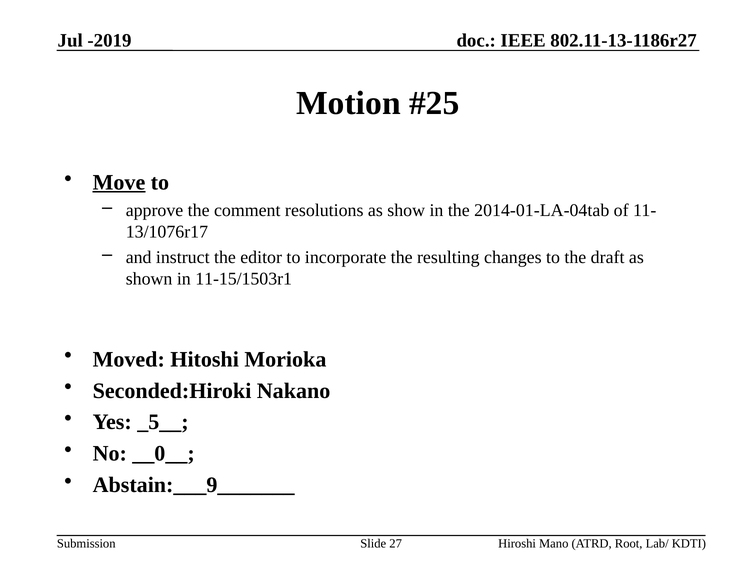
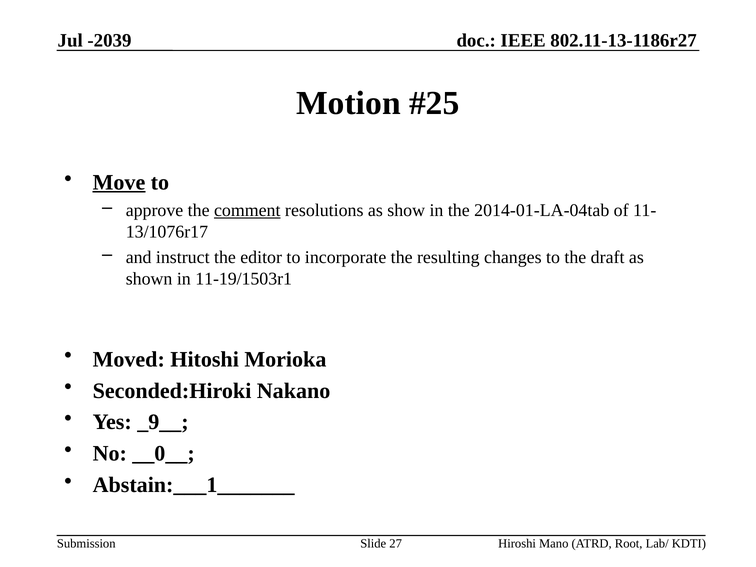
-2019: -2019 -> -2039
comment underline: none -> present
11-15/1503r1: 11-15/1503r1 -> 11-19/1503r1
_5__: _5__ -> _9__
Abstain:___9_______: Abstain:___9_______ -> Abstain:___1_______
